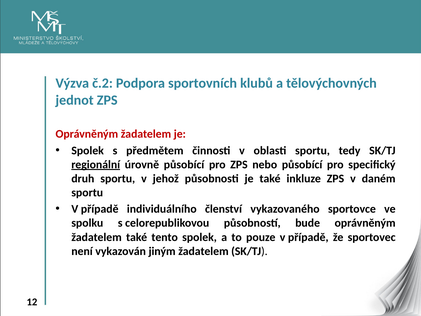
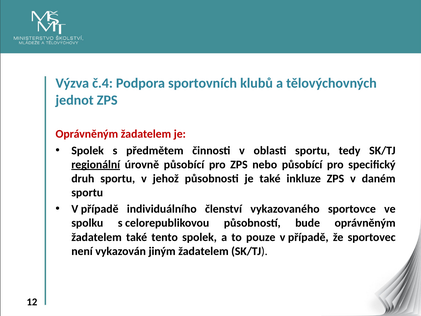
č.2: č.2 -> č.4
